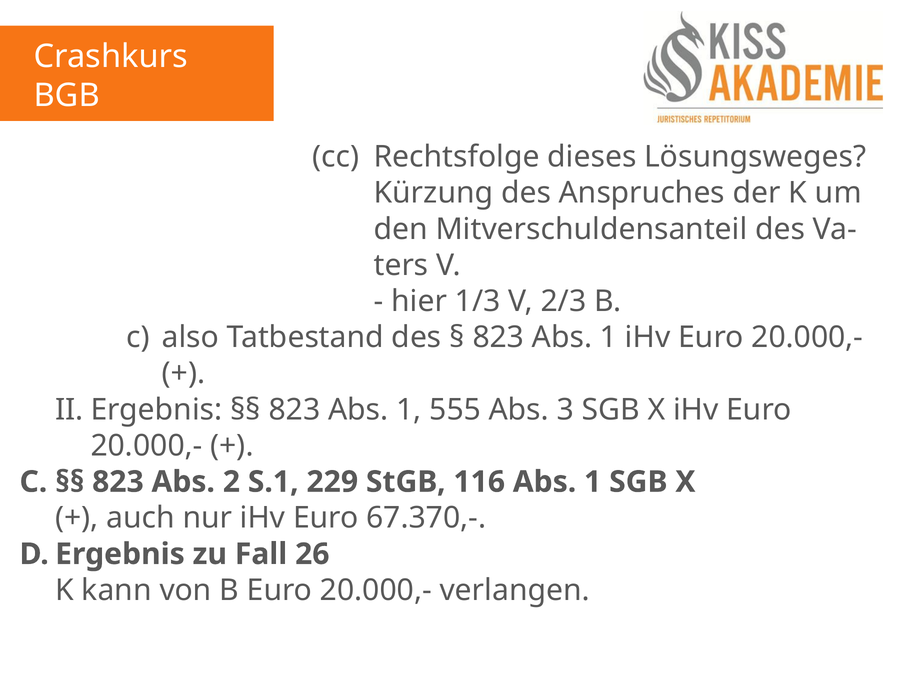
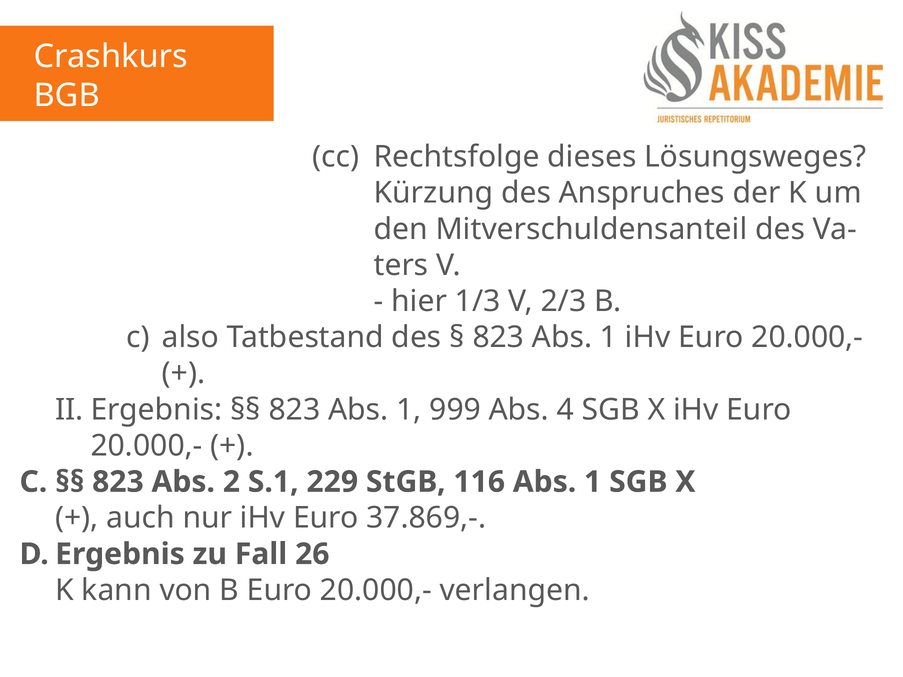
555: 555 -> 999
Abs 3: 3 -> 4
67.370,-: 67.370,- -> 37.869,-
